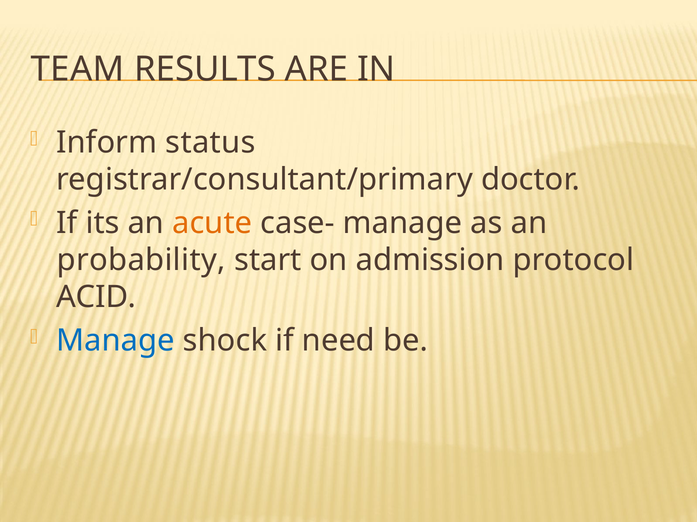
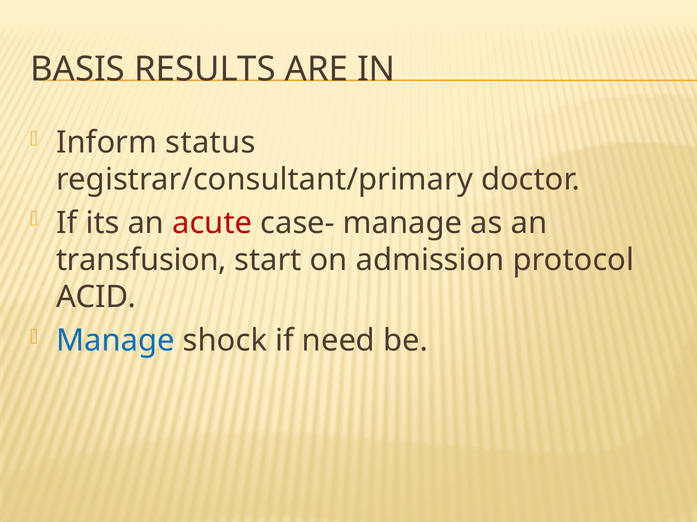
TEAM: TEAM -> BASIS
acute colour: orange -> red
probability: probability -> transfusion
